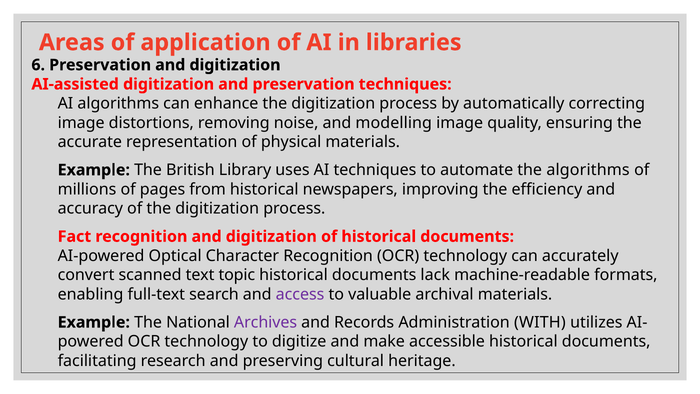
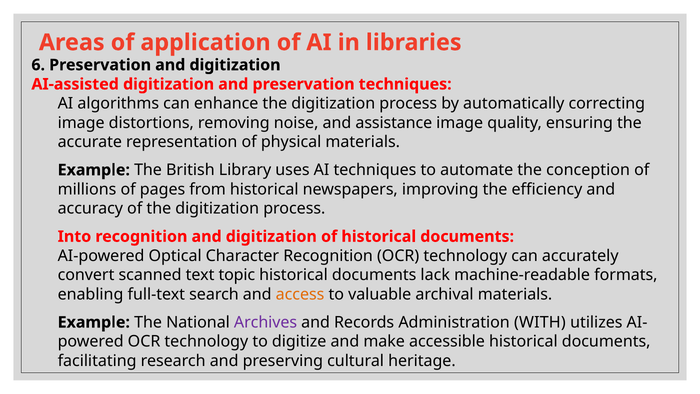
modelling: modelling -> assistance
the algorithms: algorithms -> conception
Fact: Fact -> Into
access colour: purple -> orange
